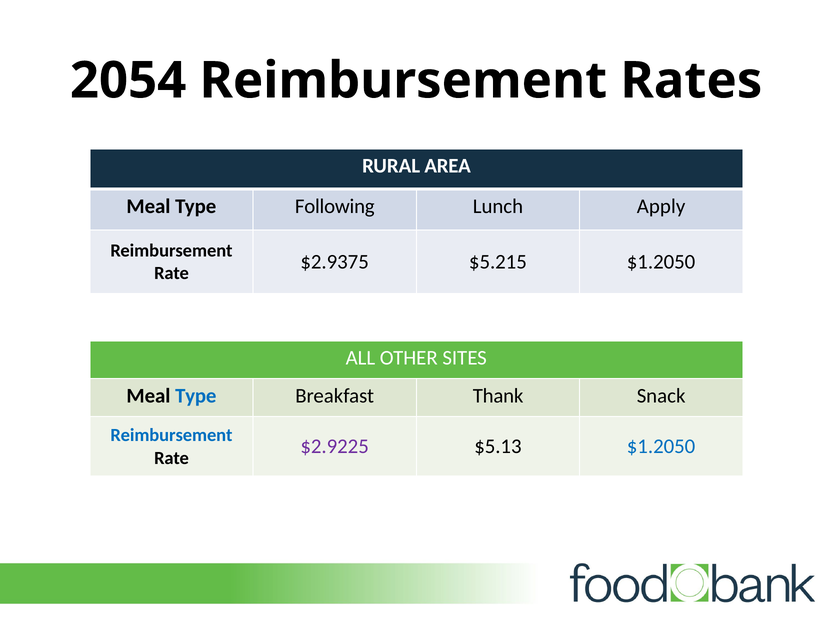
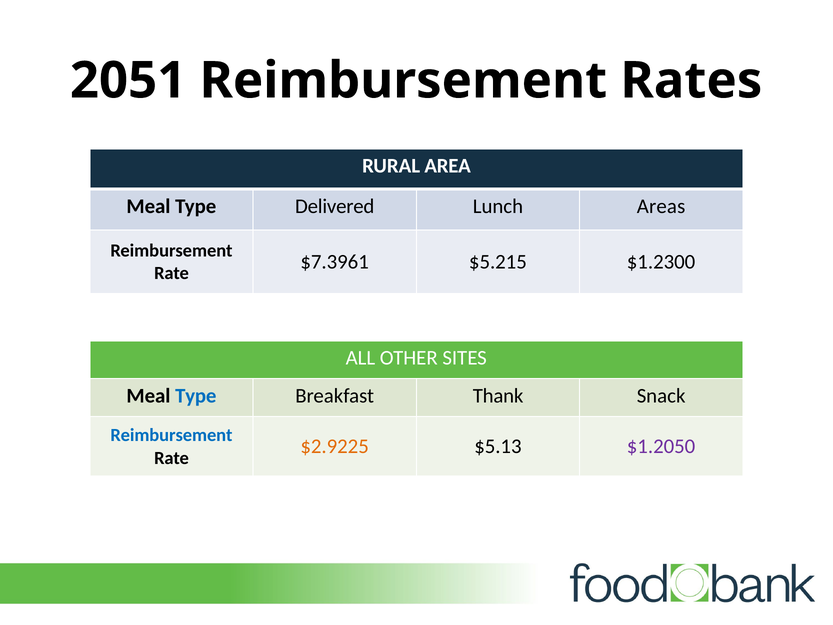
2054: 2054 -> 2051
Following: Following -> Delivered
Apply: Apply -> Areas
$2.9375: $2.9375 -> $7.3961
$5.215 $1.2050: $1.2050 -> $1.2300
$2.9225 colour: purple -> orange
$1.2050 at (661, 446) colour: blue -> purple
